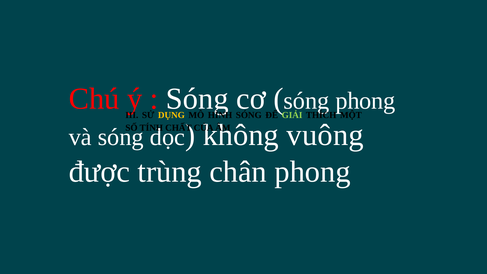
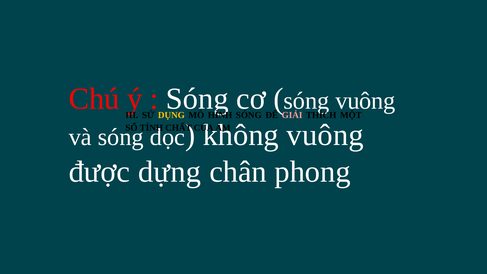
sóng phong: phong -> vuông
GIẢI colour: light green -> pink
trùng: trùng -> dựng
